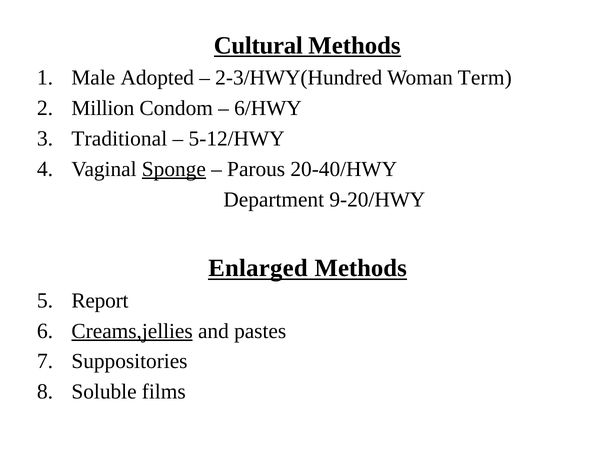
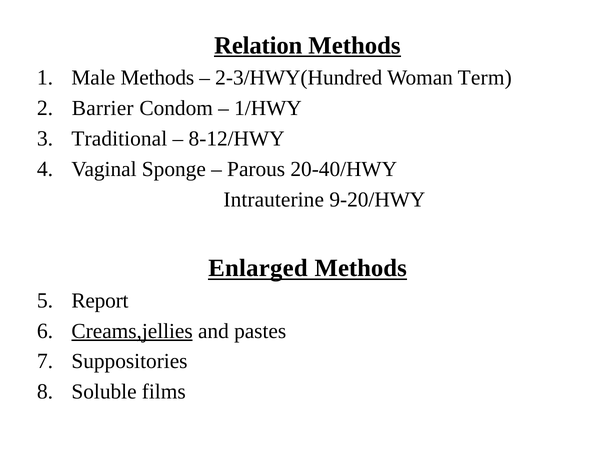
Cultural: Cultural -> Relation
Male Adopted: Adopted -> Methods
Million: Million -> Barrier
6/HWY: 6/HWY -> 1/HWY
5-12/HWY: 5-12/HWY -> 8-12/HWY
Sponge underline: present -> none
Department: Department -> Intrauterine
